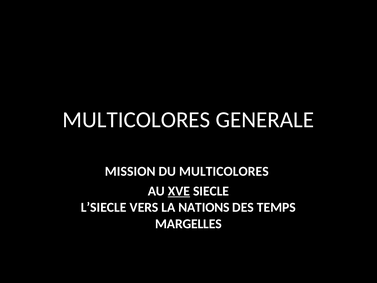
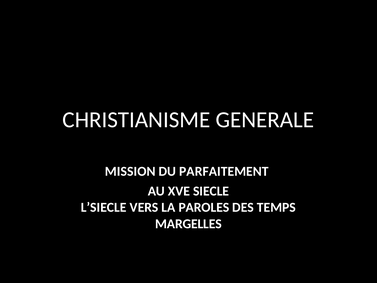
MULTICOLORES at (136, 120): MULTICOLORES -> CHRISTIANISME
DU MULTICOLORES: MULTICOLORES -> PARFAITEMENT
XVE underline: present -> none
NATIONS: NATIONS -> PAROLES
